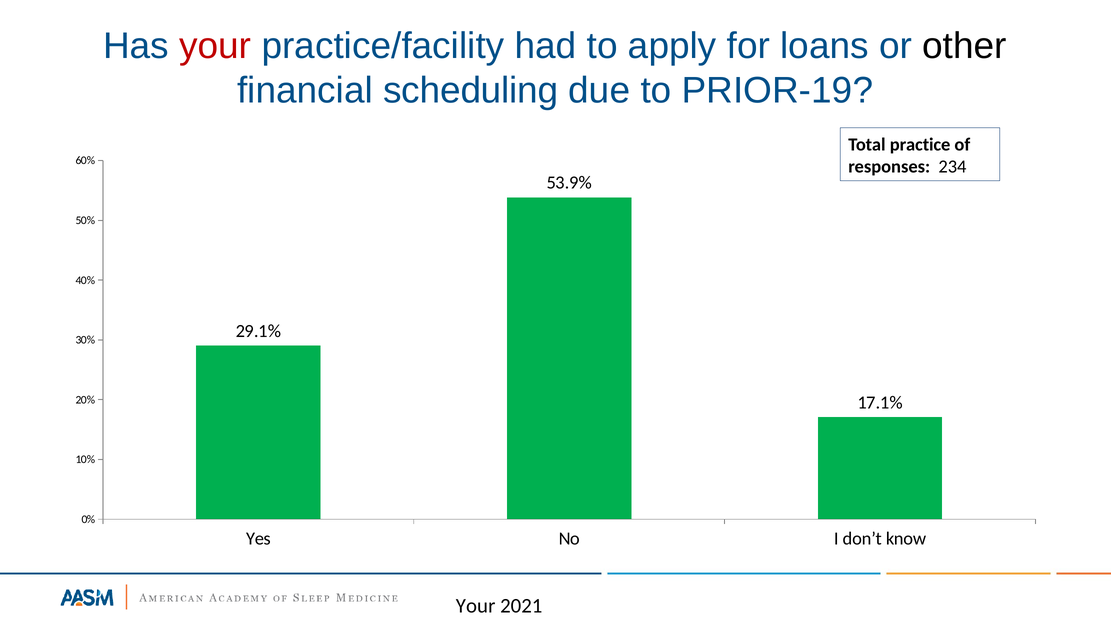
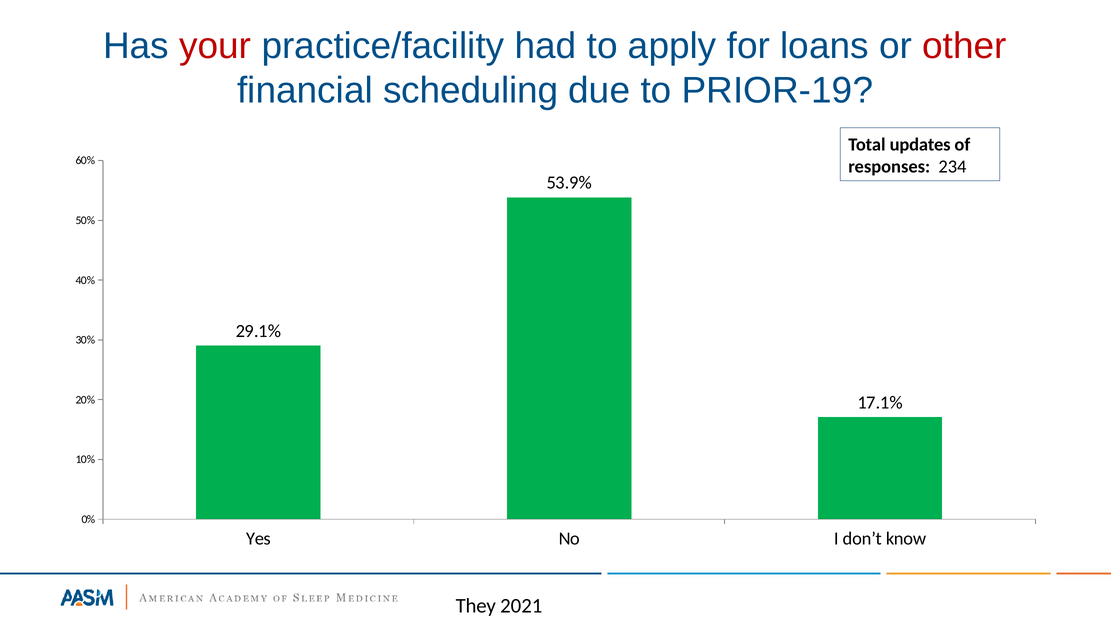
other colour: black -> red
practice: practice -> updates
Your at (476, 606): Your -> They
